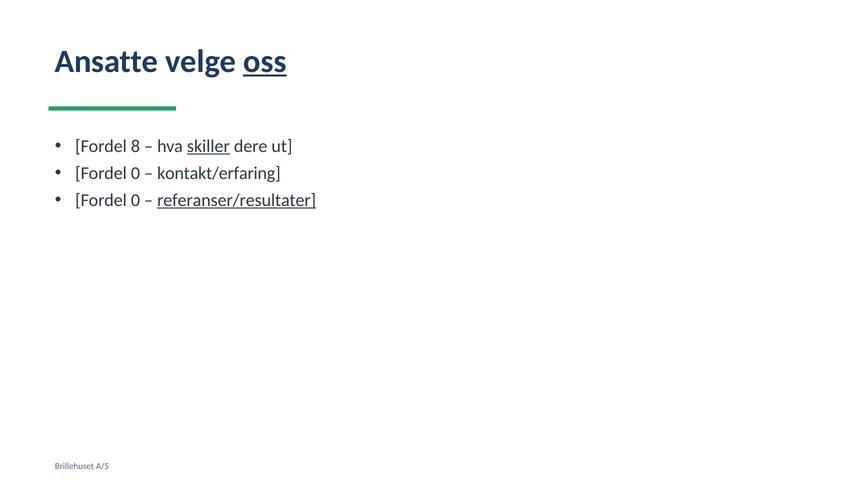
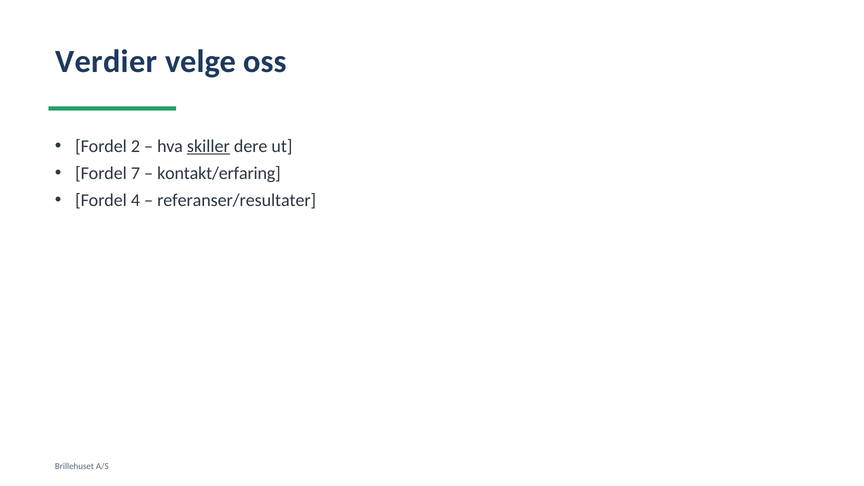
Ansatte: Ansatte -> Verdier
oss underline: present -> none
8: 8 -> 2
0 at (135, 173): 0 -> 7
0 at (135, 200): 0 -> 4
referanser/resultater underline: present -> none
